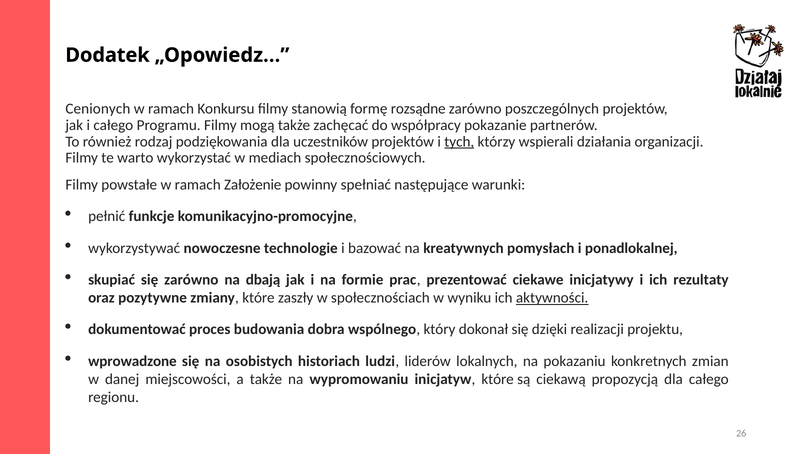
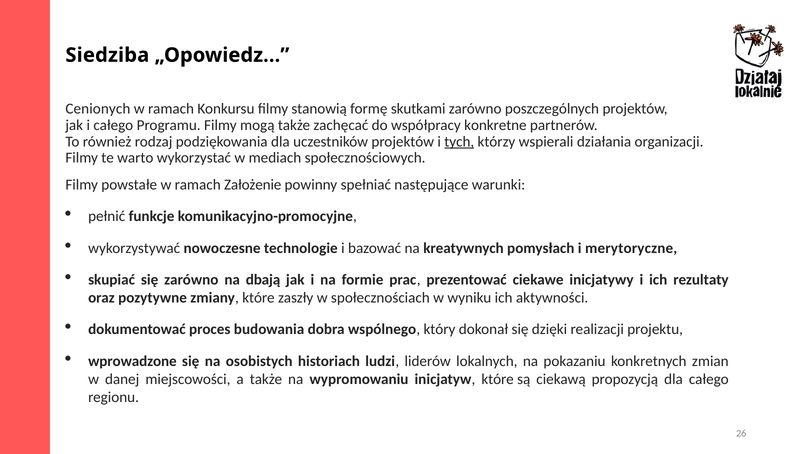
Dodatek: Dodatek -> Siedziba
rozsądne: rozsądne -> skutkami
pokazanie: pokazanie -> konkretne
ponadlokalnej: ponadlokalnej -> merytoryczne
aktywności underline: present -> none
